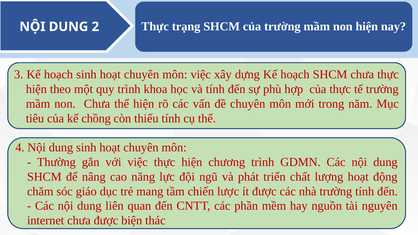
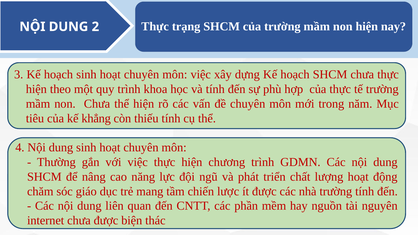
chồng: chồng -> khẳng
